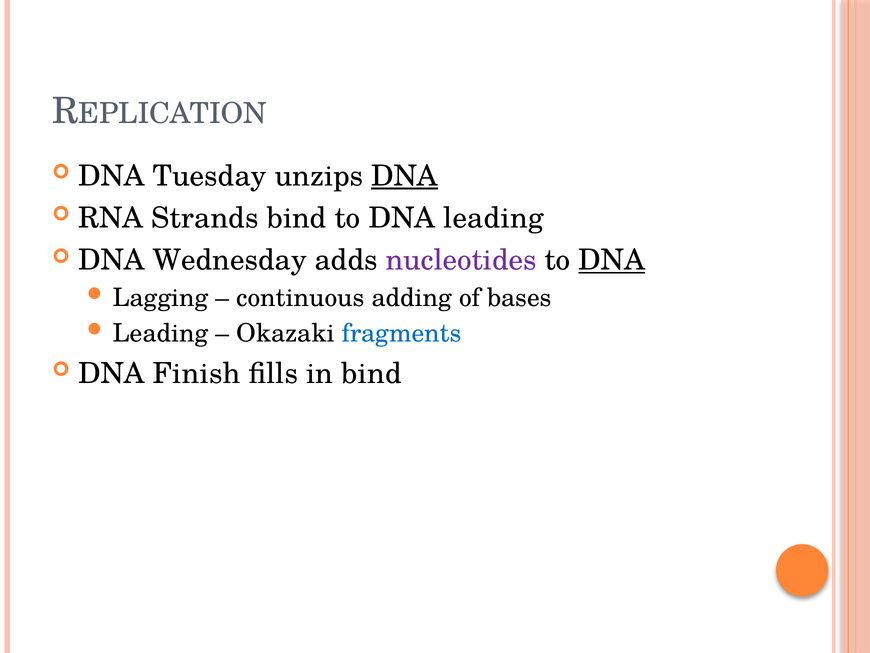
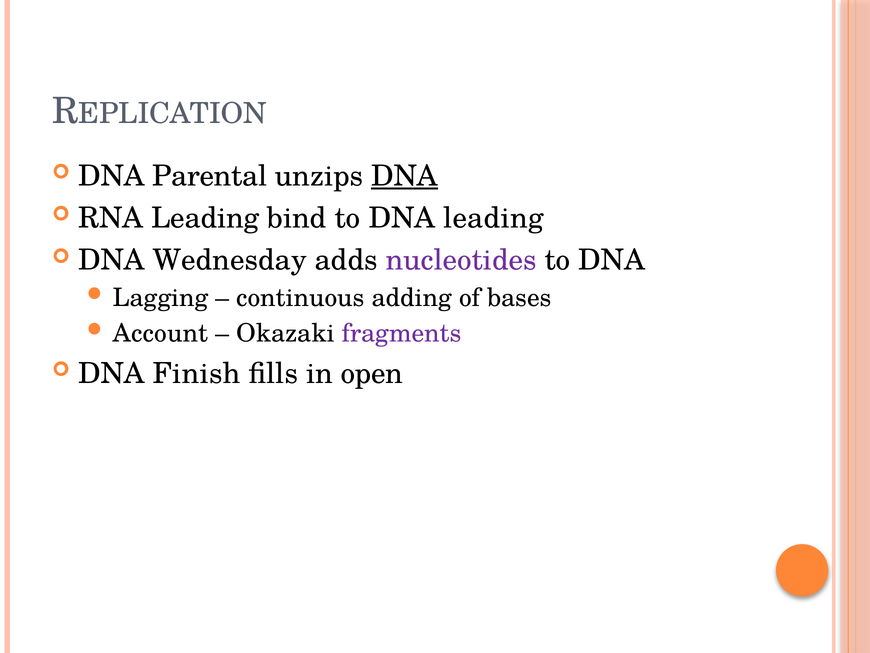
Tuesday: Tuesday -> Parental
RNA Strands: Strands -> Leading
DNA at (612, 260) underline: present -> none
Leading at (161, 333): Leading -> Account
fragments colour: blue -> purple
in bind: bind -> open
